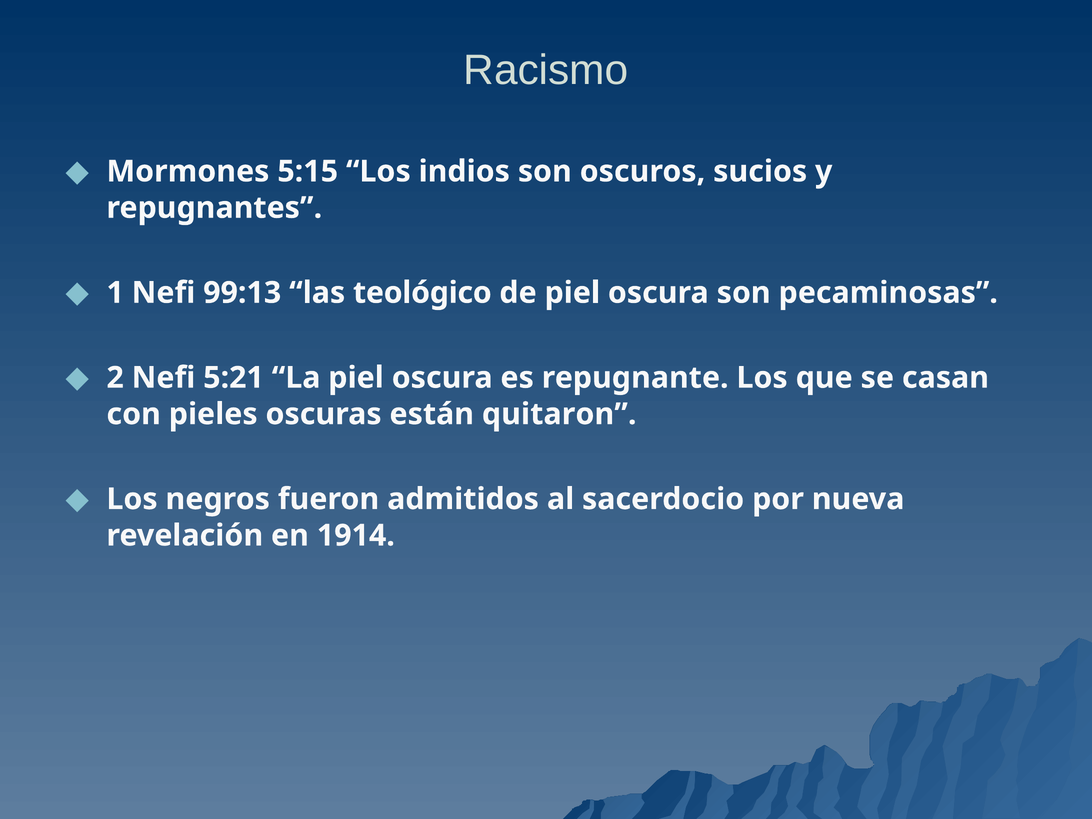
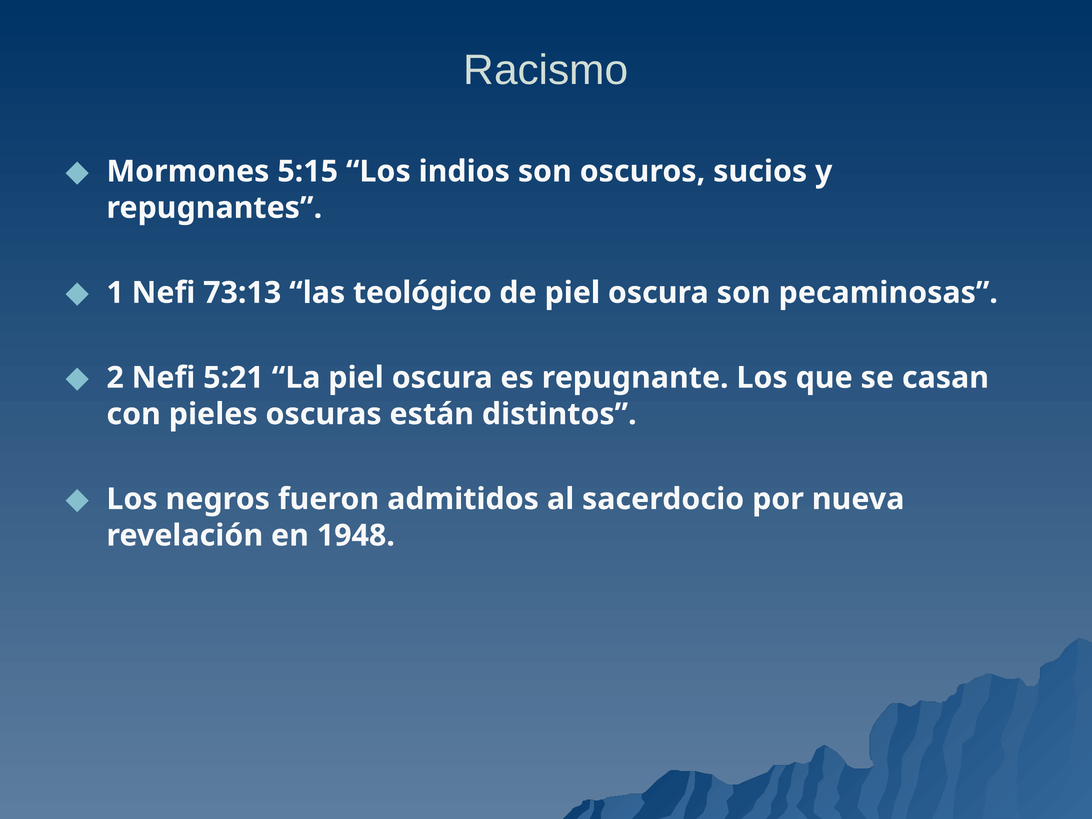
99:13: 99:13 -> 73:13
quitaron: quitaron -> distintos
1914: 1914 -> 1948
